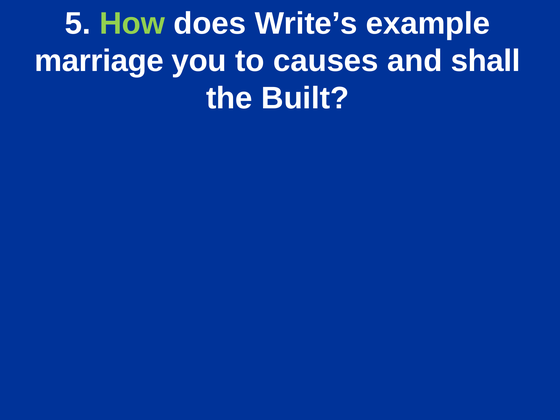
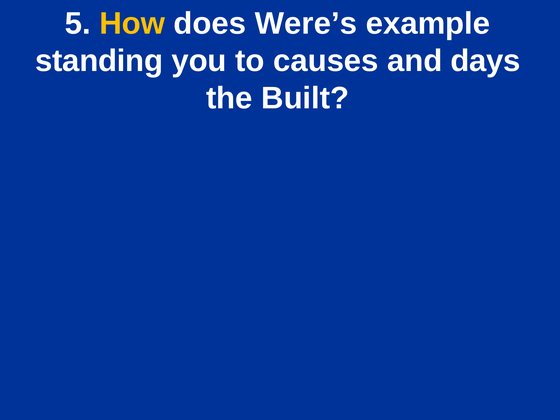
How colour: light green -> yellow
Write’s: Write’s -> Were’s
marriage: marriage -> standing
shall: shall -> days
